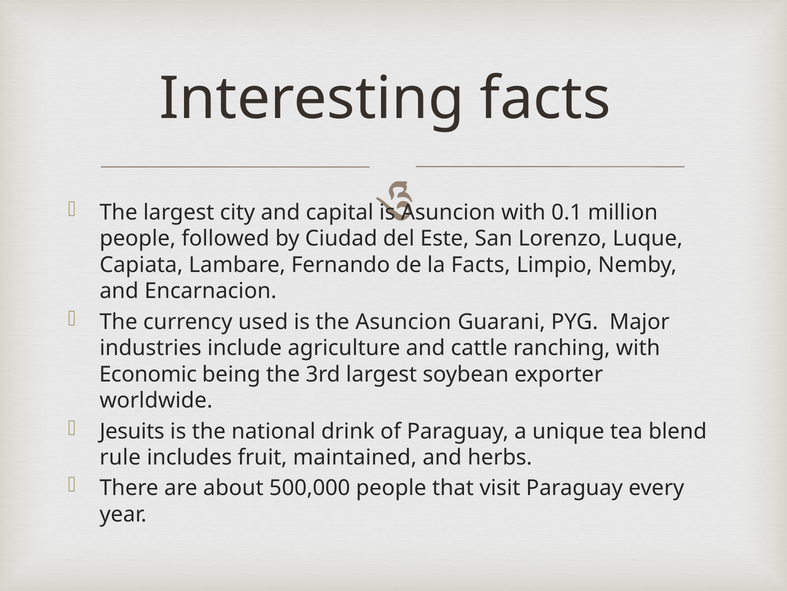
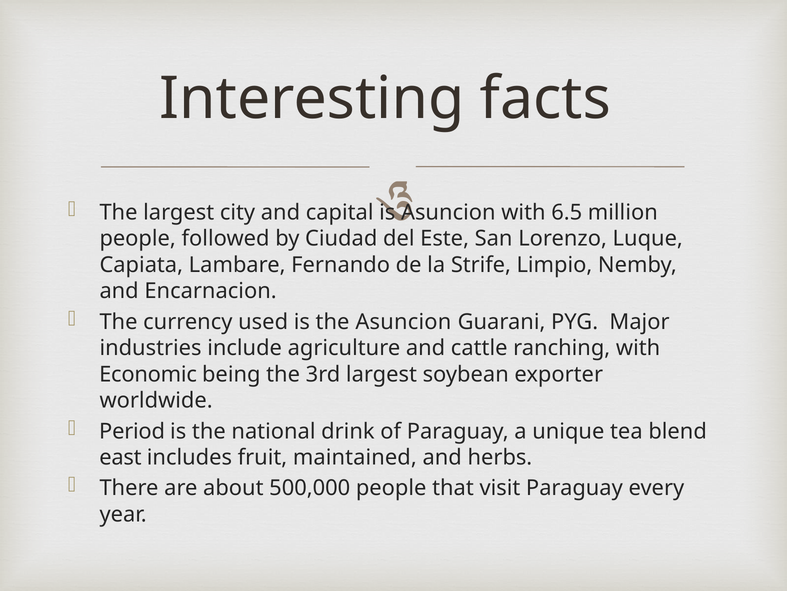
0.1: 0.1 -> 6.5
la Facts: Facts -> Strife
Jesuits: Jesuits -> Period
rule: rule -> east
